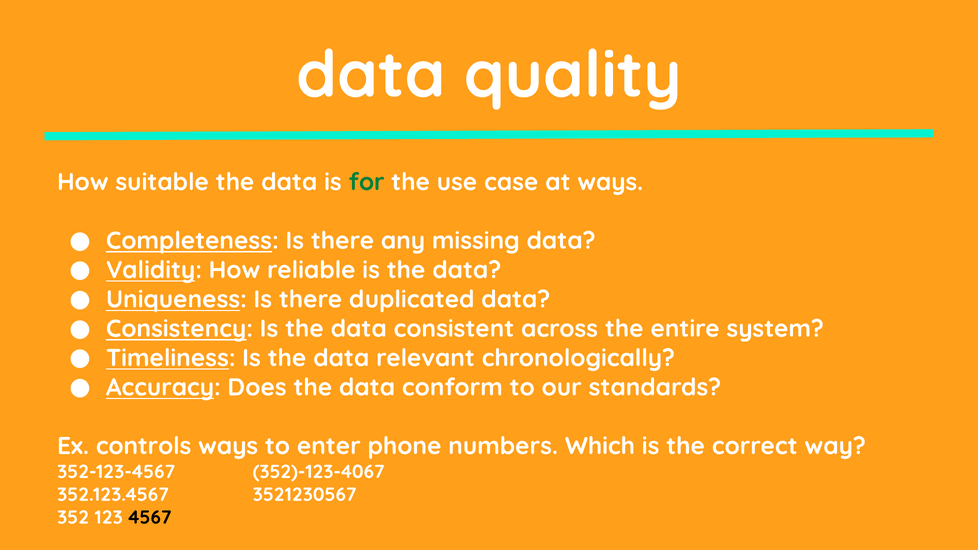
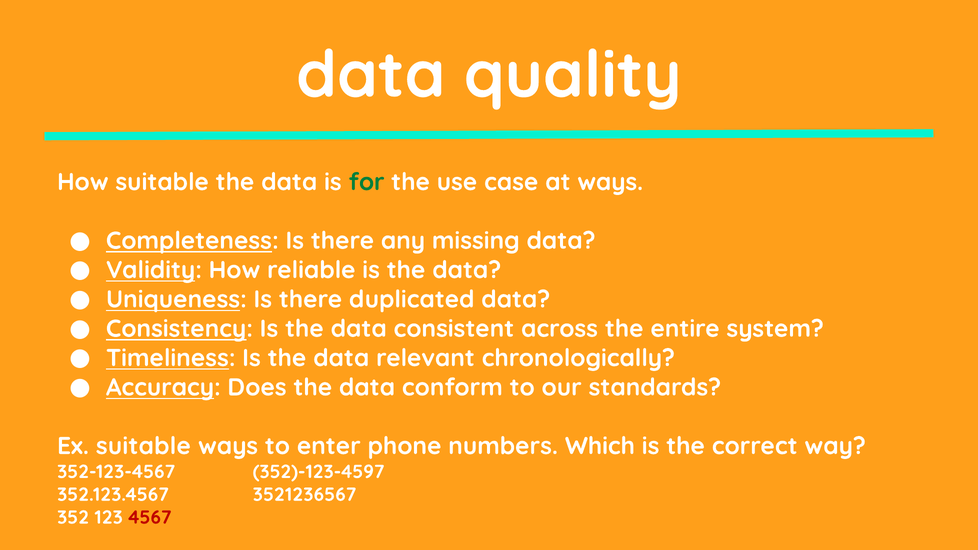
Ex controls: controls -> suitable
352)-123-4067: 352)-123-4067 -> 352)-123-4597
3521230567: 3521230567 -> 3521236567
4567 colour: black -> red
